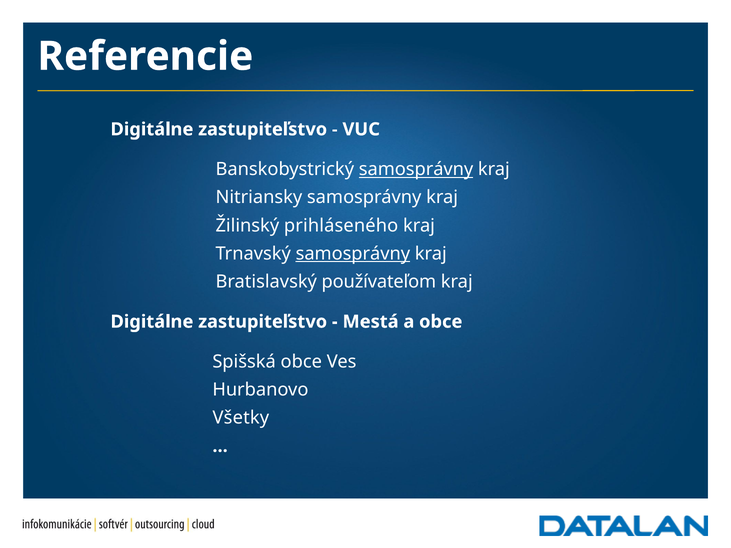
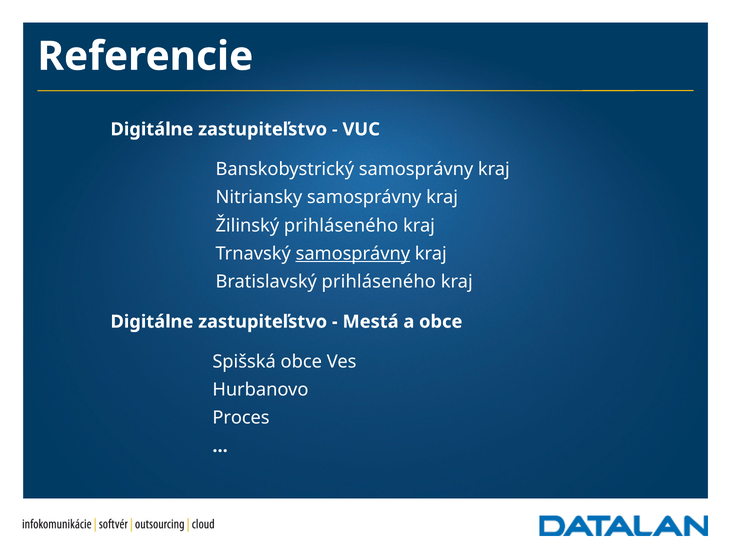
samosprávny at (416, 170) underline: present -> none
Bratislavský používateľom: používateľom -> prihláseného
Všetky: Všetky -> Proces
